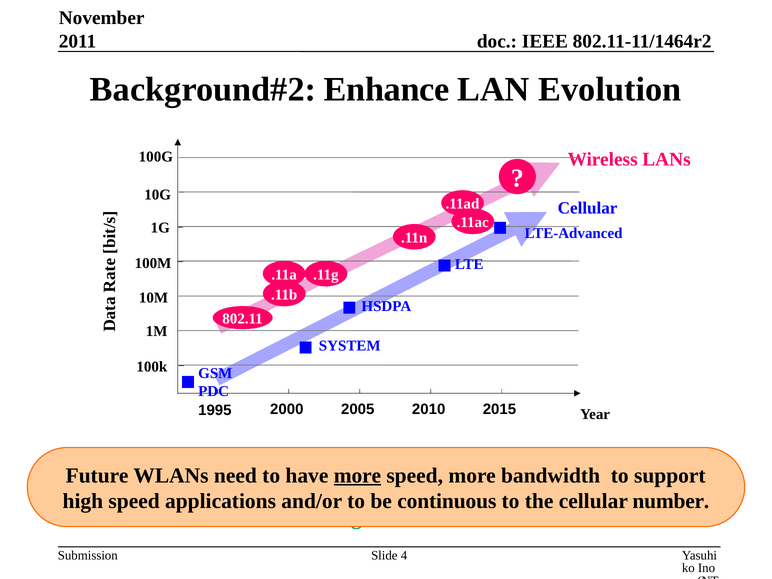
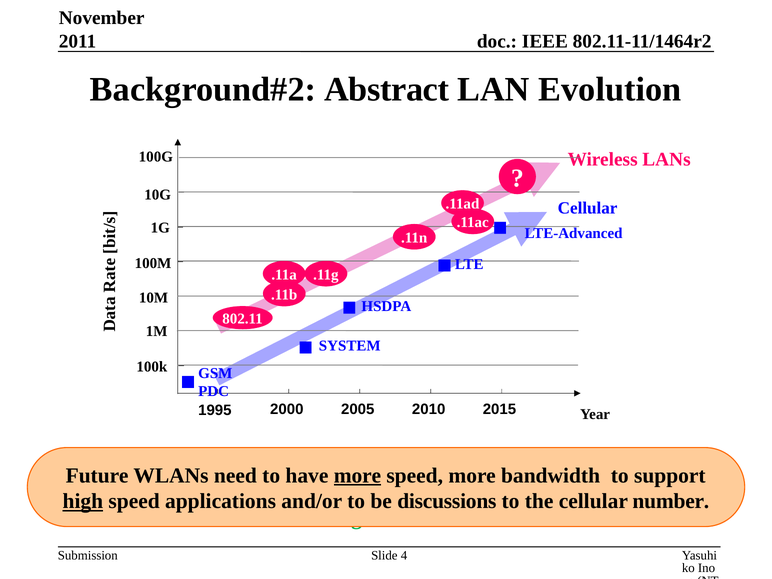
Enhance: Enhance -> Abstract
high underline: none -> present
continuous: continuous -> discussions
